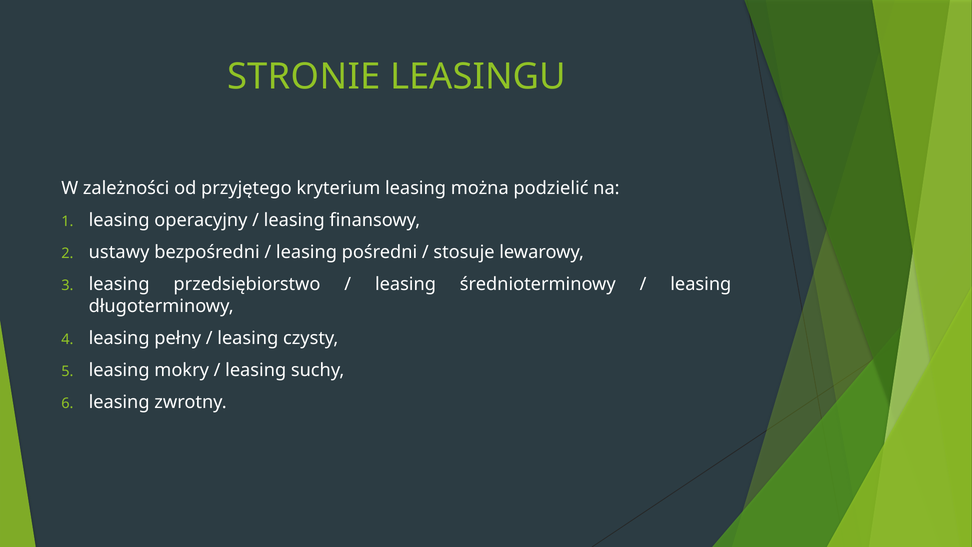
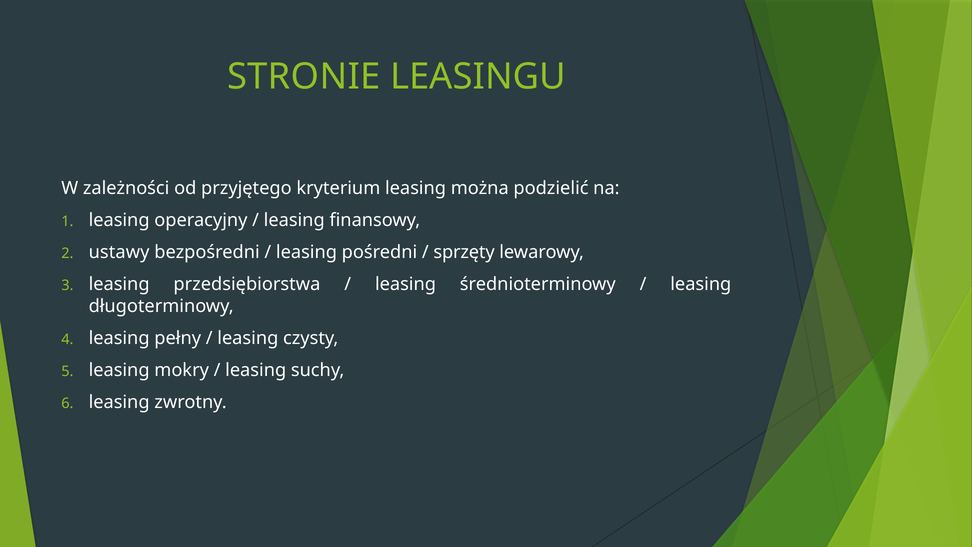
stosuje: stosuje -> sprzęty
przedsiębiorstwo: przedsiębiorstwo -> przedsiębiorstwa
